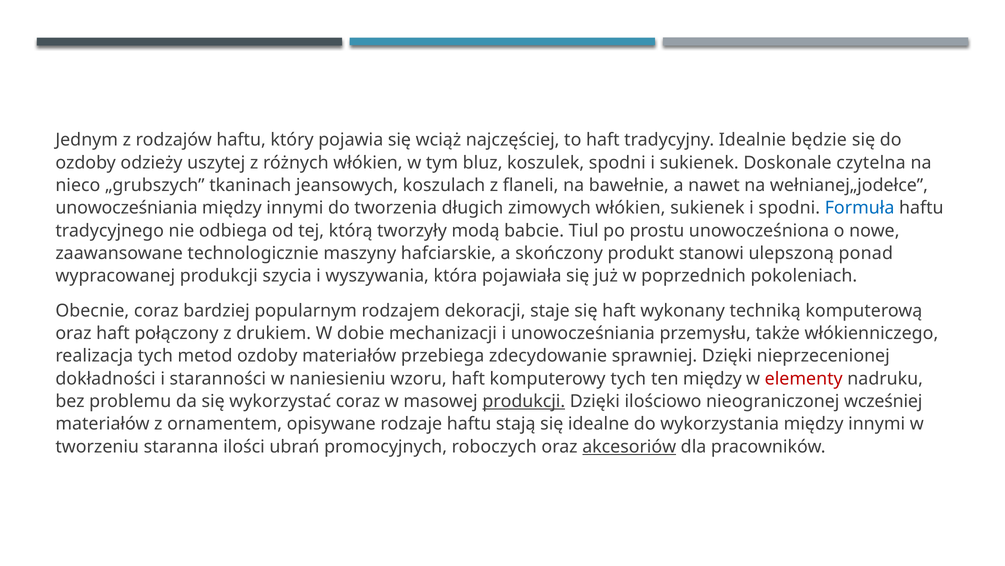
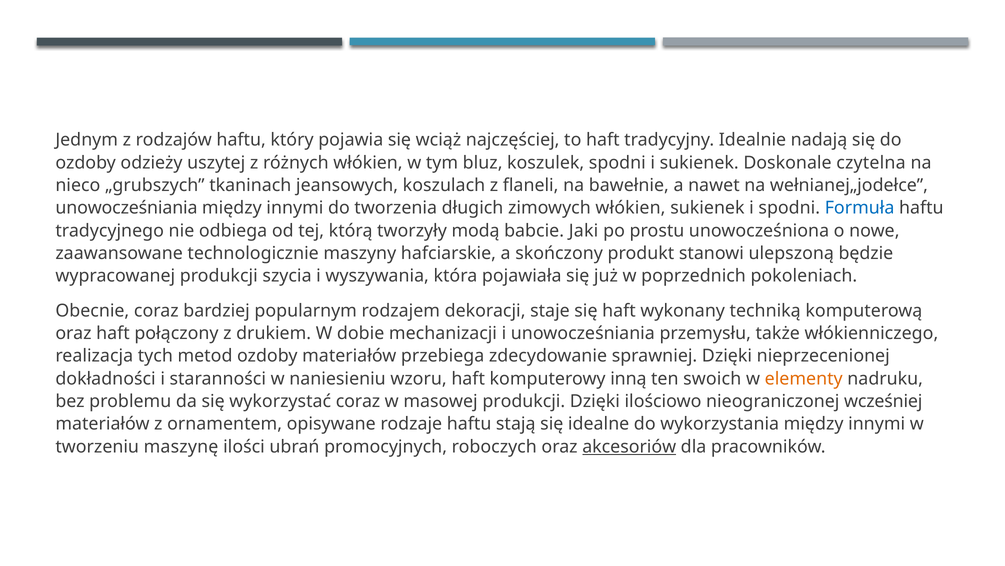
będzie: będzie -> nadają
Tiul: Tiul -> Jaki
ponad: ponad -> będzie
komputerowy tych: tych -> inną
ten między: między -> swoich
elementy colour: red -> orange
produkcji at (524, 401) underline: present -> none
staranna: staranna -> maszynę
